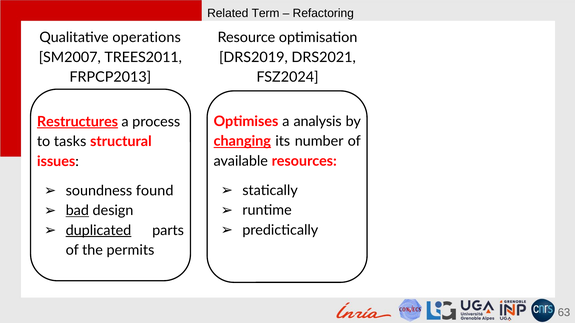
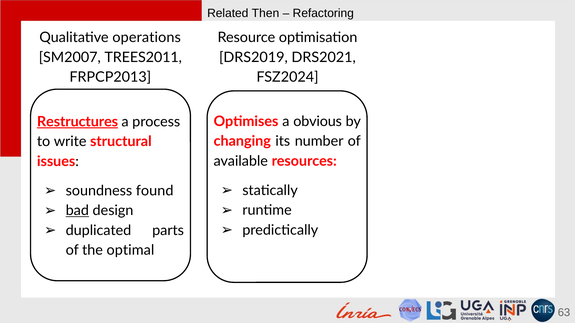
Term: Term -> Then
analysis: analysis -> obvious
changing underline: present -> none
tasks: tasks -> write
duplicated underline: present -> none
permits: permits -> optimal
